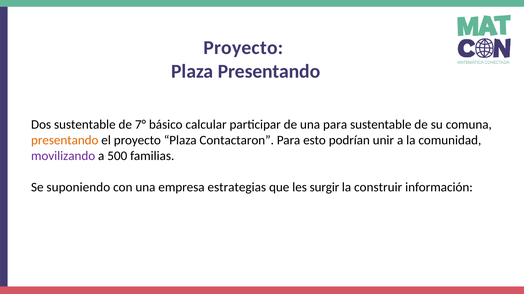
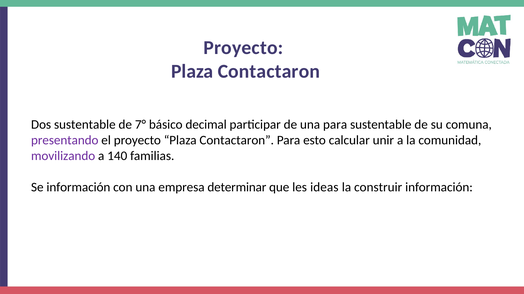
Presentando at (269, 71): Presentando -> Contactaron
calcular: calcular -> decimal
presentando at (65, 140) colour: orange -> purple
podrían: podrían -> calcular
500: 500 -> 140
Se suponiendo: suponiendo -> información
estrategias: estrategias -> determinar
surgir: surgir -> ideas
